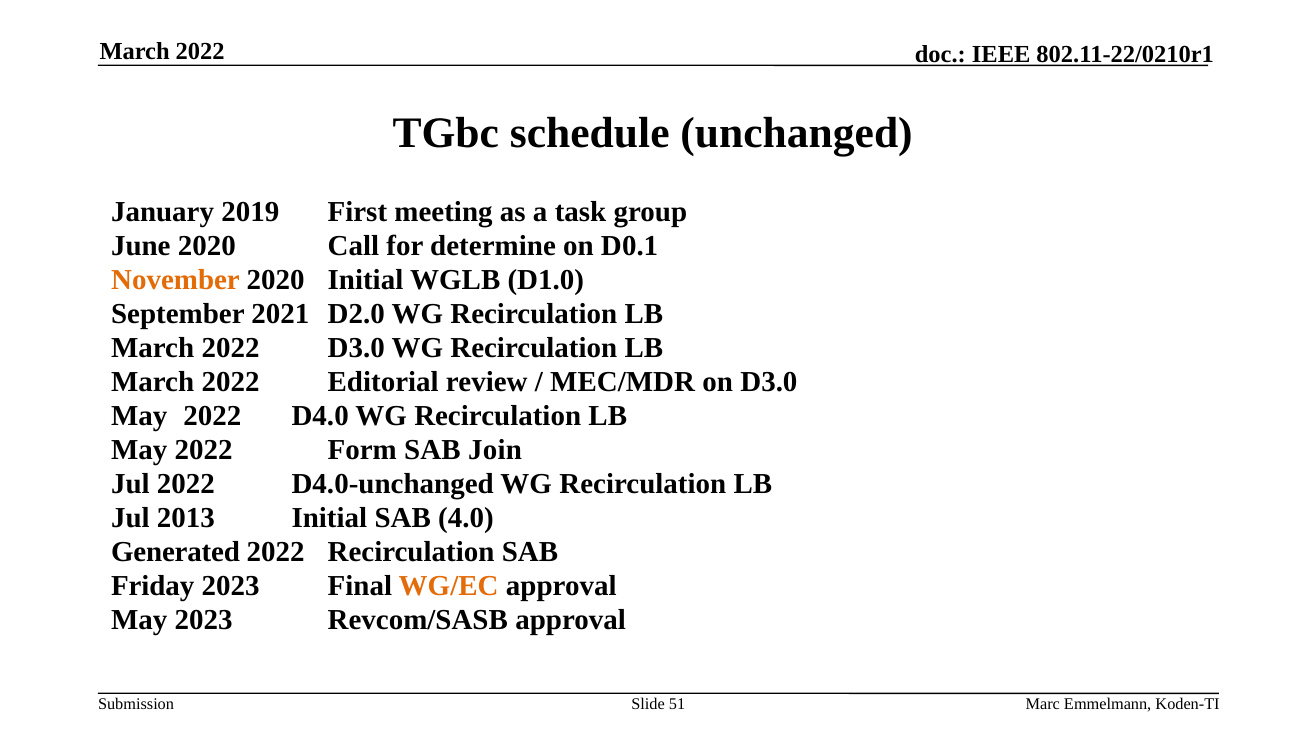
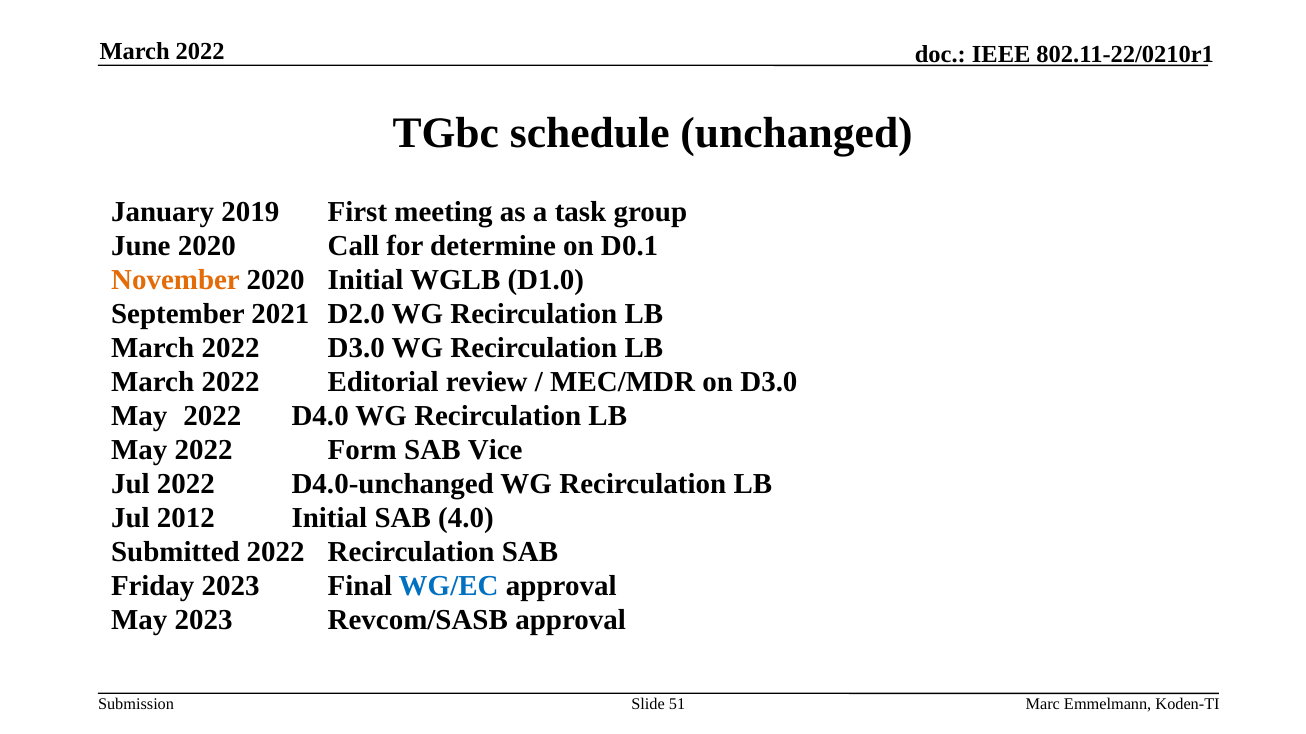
Join: Join -> Vice
2013: 2013 -> 2012
Generated: Generated -> Submitted
WG/EC colour: orange -> blue
